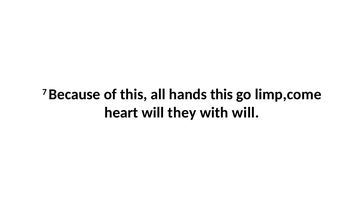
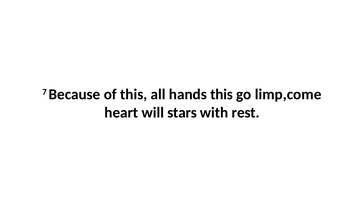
they: they -> stars
with will: will -> rest
